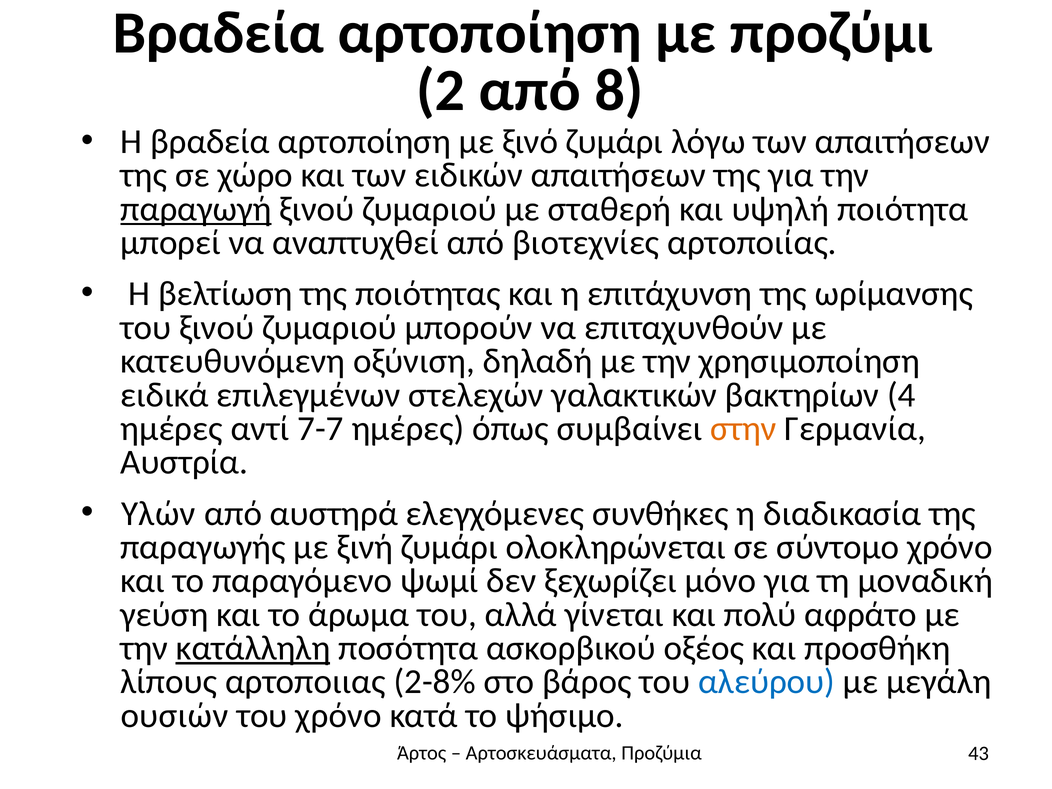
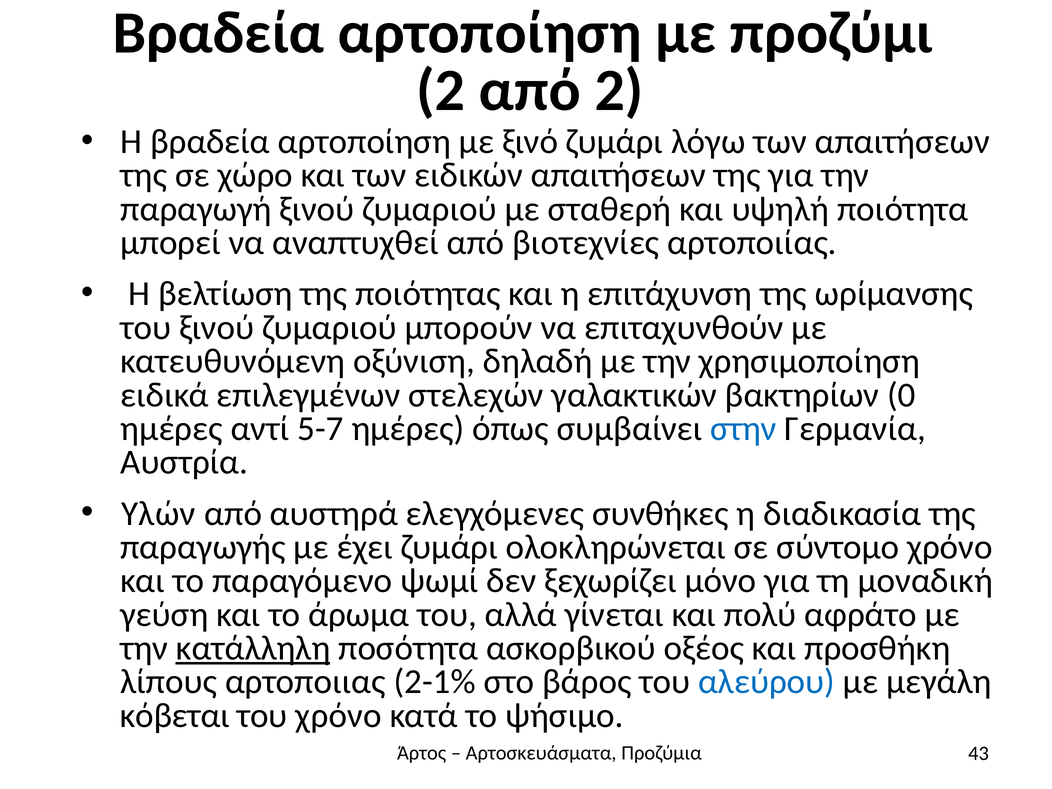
από 8: 8 -> 2
παραγωγή underline: present -> none
4: 4 -> 0
7-7: 7-7 -> 5-7
στην colour: orange -> blue
ξινή: ξινή -> έχει
2-8%: 2-8% -> 2-1%
ουσιών: ουσιών -> κόβεται
